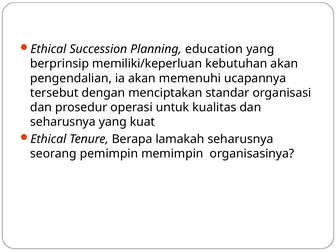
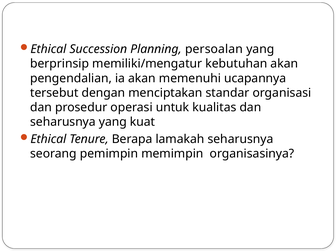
education: education -> persoalan
memiliki/keperluan: memiliki/keperluan -> memiliki/mengatur
